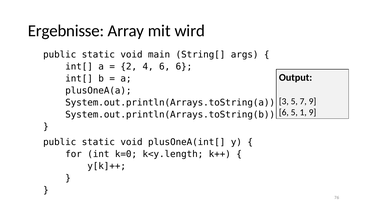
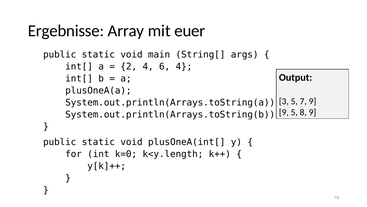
wird: wird -> euer
6 6: 6 -> 4
6 at (284, 112): 6 -> 9
1: 1 -> 8
